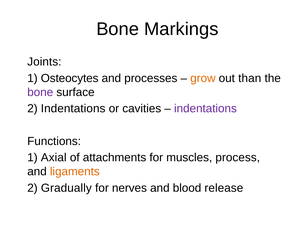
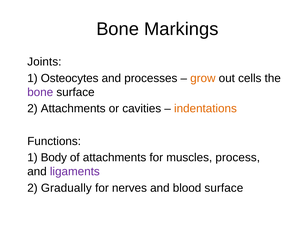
than: than -> cells
2 Indentations: Indentations -> Attachments
indentations at (205, 109) colour: purple -> orange
Axial: Axial -> Body
ligaments colour: orange -> purple
blood release: release -> surface
